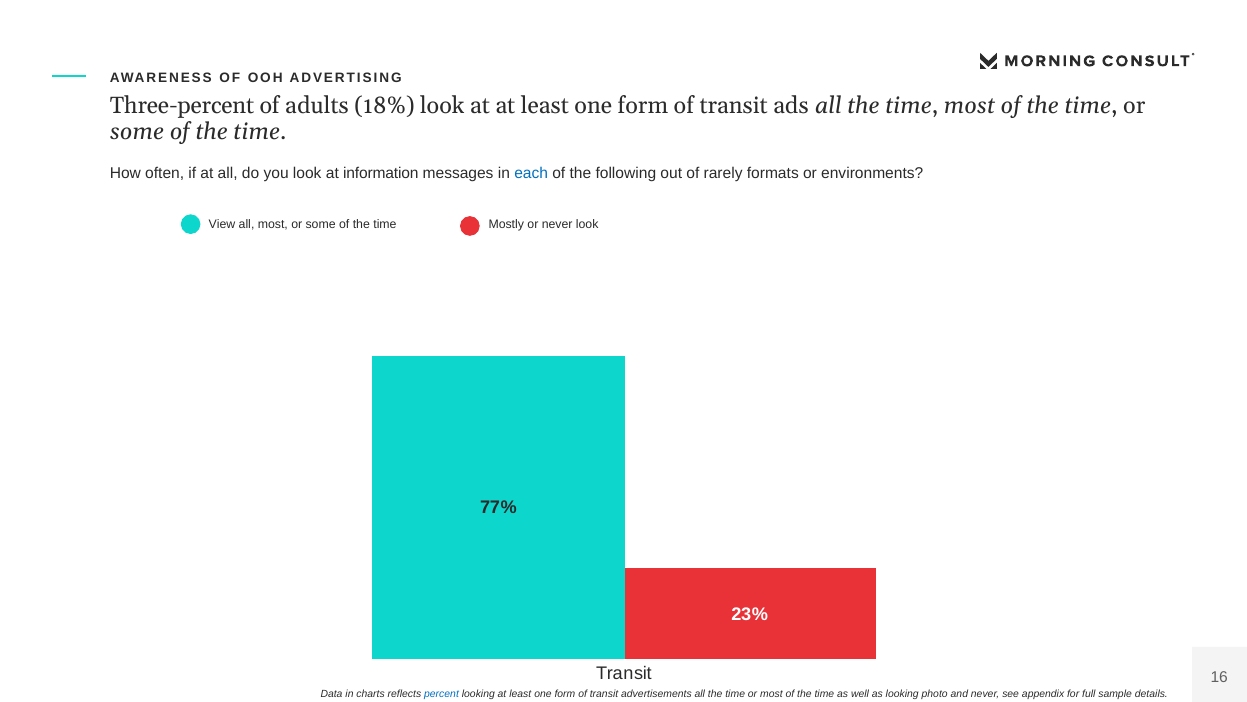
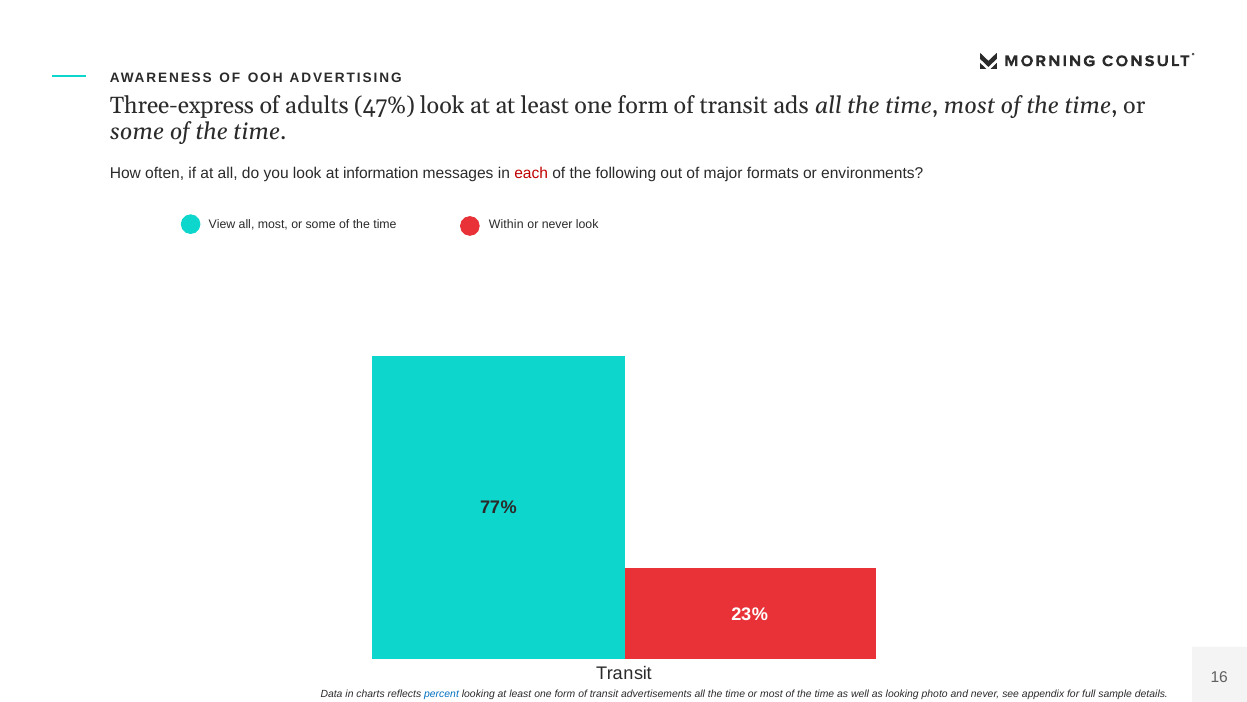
Three-percent: Three-percent -> Three-express
18%: 18% -> 47%
each colour: blue -> red
rarely: rarely -> major
Mostly: Mostly -> Within
